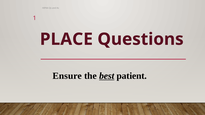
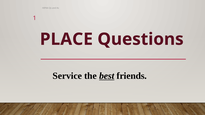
Ensure: Ensure -> Service
patient: patient -> friends
